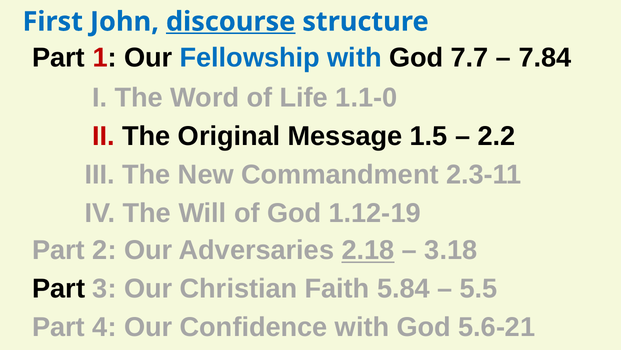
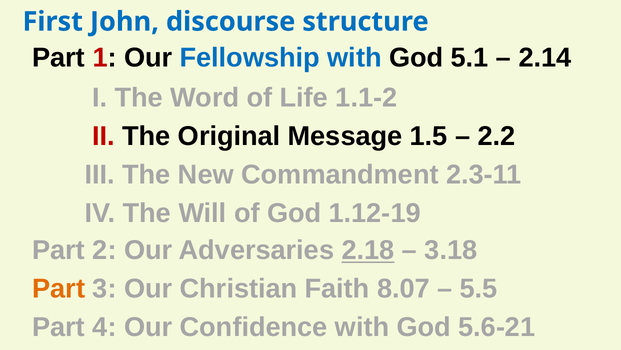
discourse underline: present -> none
7.7: 7.7 -> 5.1
7.84: 7.84 -> 2.14
1.1-0: 1.1-0 -> 1.1-2
Part at (59, 288) colour: black -> orange
5.84: 5.84 -> 8.07
